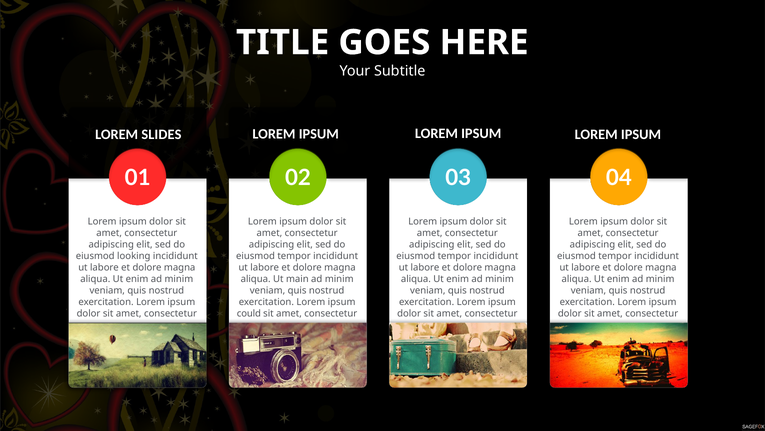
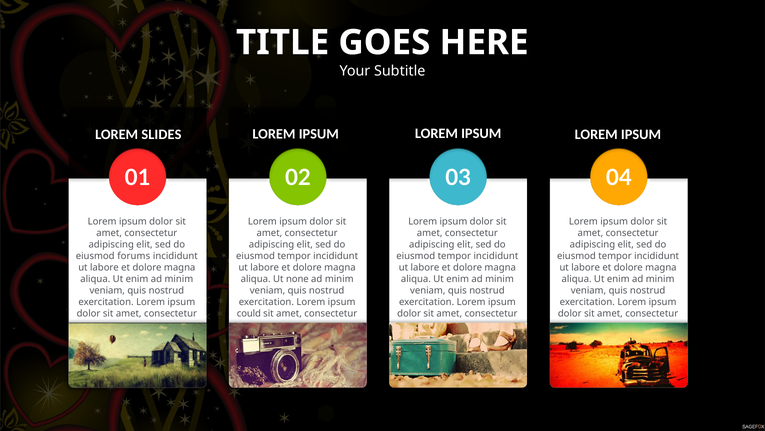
looking: looking -> forums
main: main -> none
